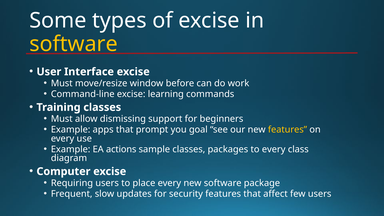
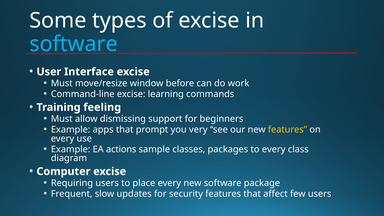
software at (73, 44) colour: yellow -> light blue
Training classes: classes -> feeling
goal: goal -> very
